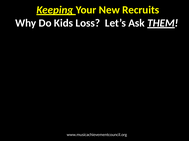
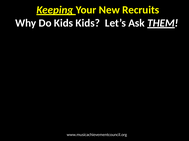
Kids Loss: Loss -> Kids
